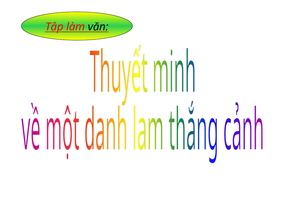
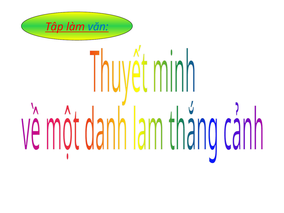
văn colour: black -> blue
